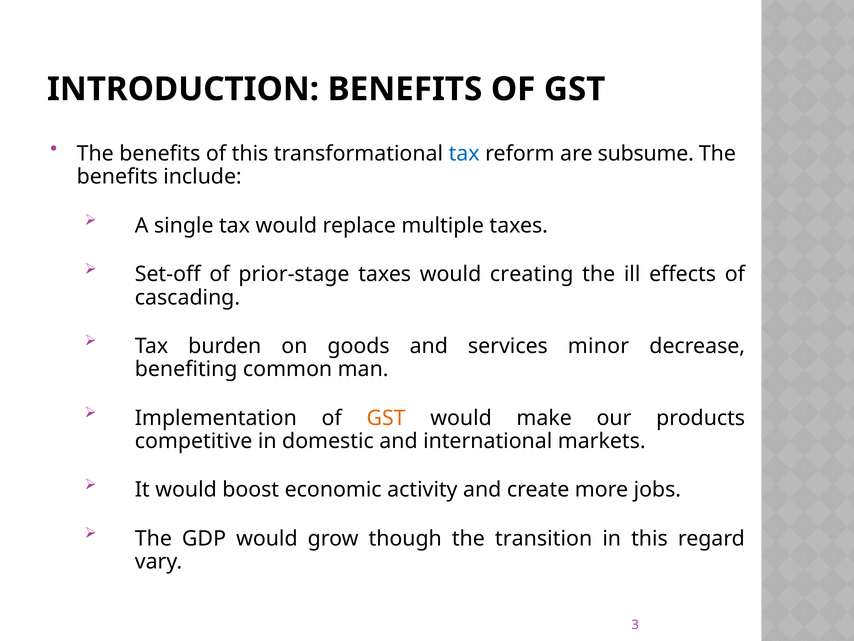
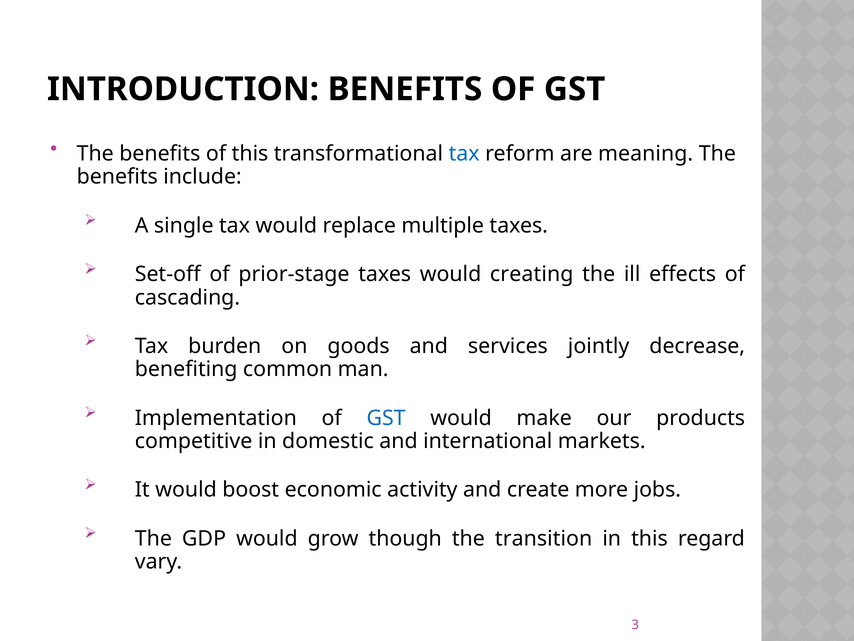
subsume: subsume -> meaning
minor: minor -> jointly
GST at (386, 418) colour: orange -> blue
